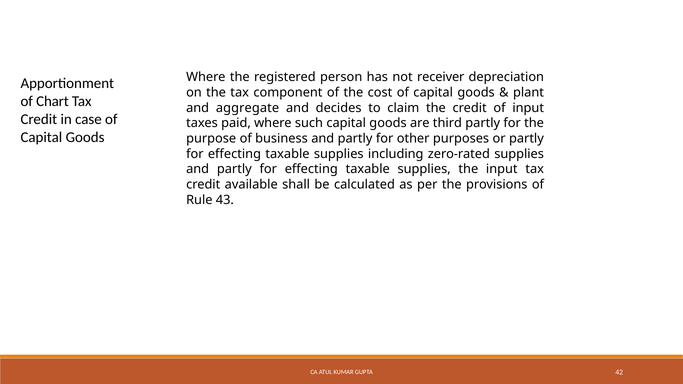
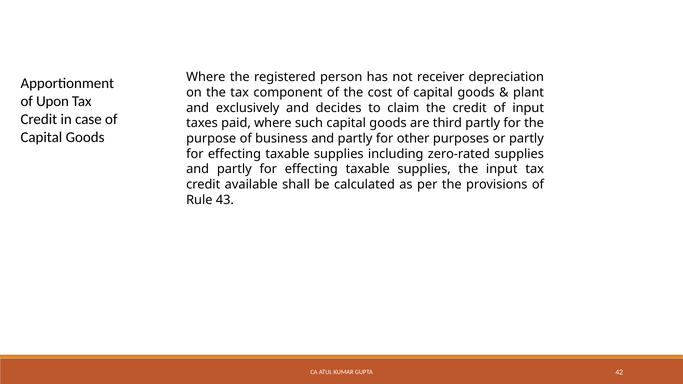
Chart: Chart -> Upon
aggregate: aggregate -> exclusively
